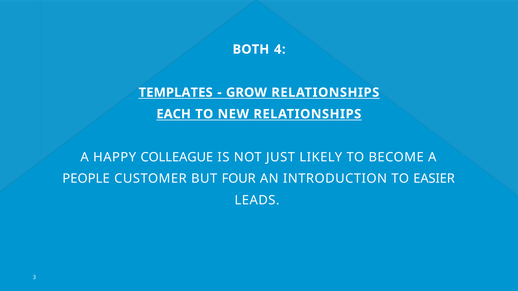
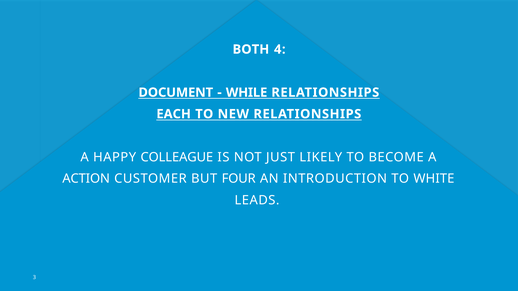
TEMPLATES: TEMPLATES -> DOCUMENT
GROW: GROW -> WHILE
PEOPLE: PEOPLE -> ACTION
EASIER: EASIER -> WHITE
